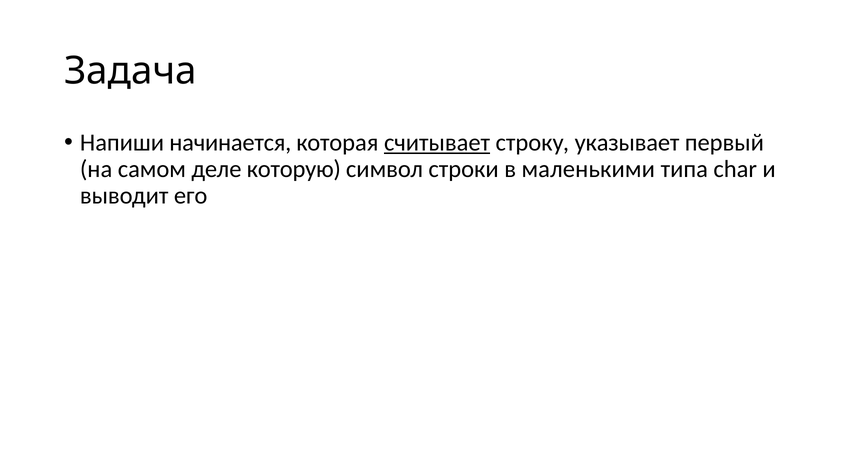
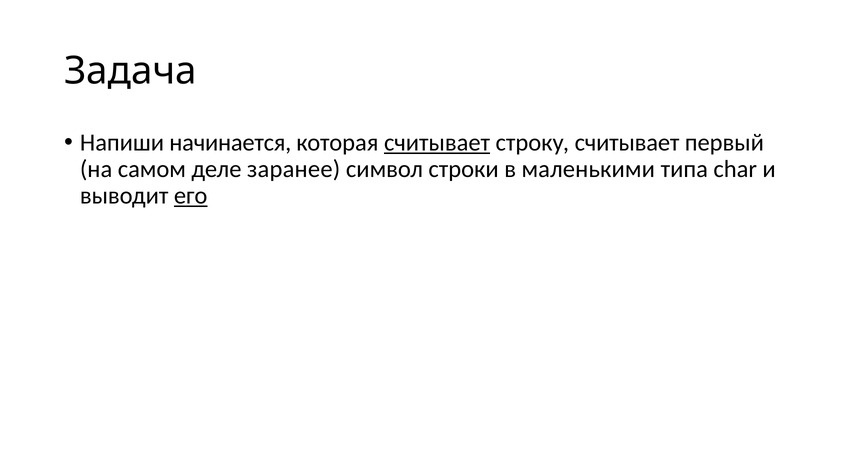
строку указывает: указывает -> считывает
которую: которую -> заранее
его underline: none -> present
